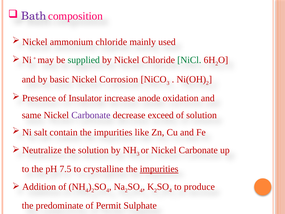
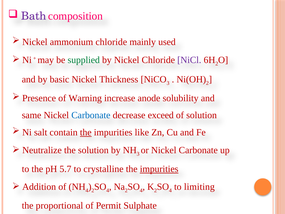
NiCl colour: green -> purple
Corrosion: Corrosion -> Thickness
Insulator: Insulator -> Warning
oxidation: oxidation -> solubility
Carbonate at (91, 115) colour: purple -> blue
the at (86, 132) underline: none -> present
7.5: 7.5 -> 5.7
produce: produce -> limiting
predominate: predominate -> proportional
